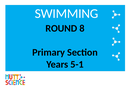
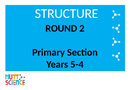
SWIMMING: SWIMMING -> STRUCTURE
8: 8 -> 2
5-1: 5-1 -> 5-4
